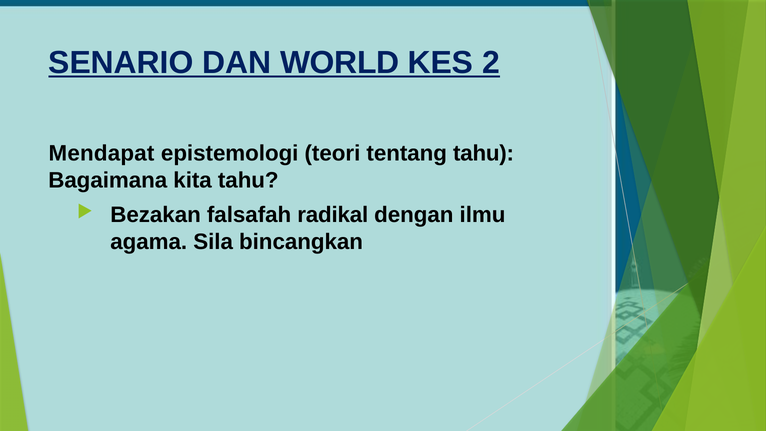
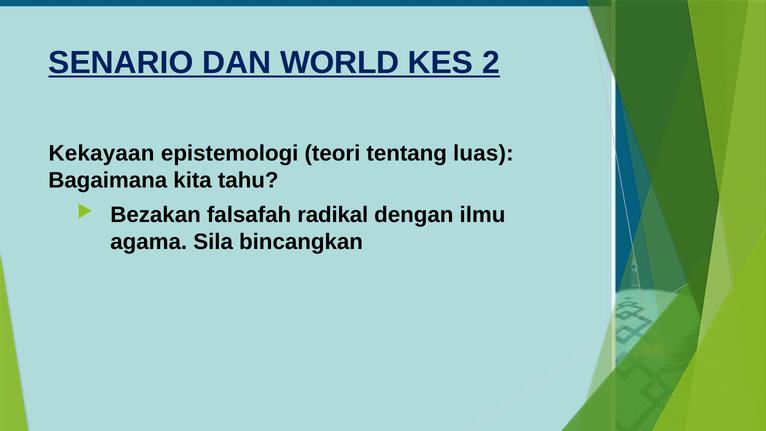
Mendapat: Mendapat -> Kekayaan
tentang tahu: tahu -> luas
